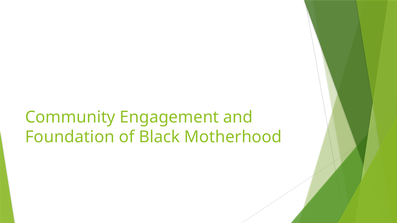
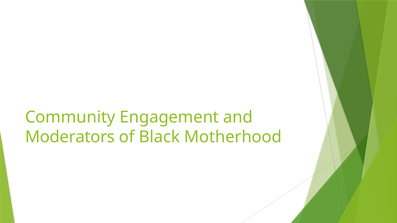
Foundation: Foundation -> Moderators
